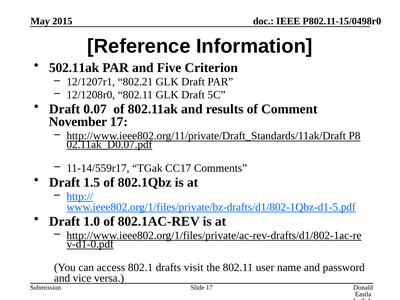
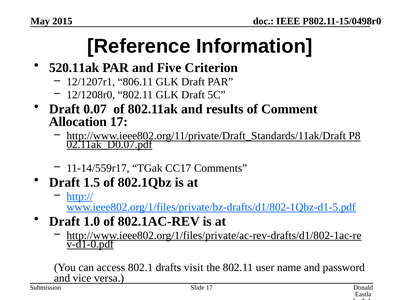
502.11ak: 502.11ak -> 520.11ak
802.21: 802.21 -> 806.11
November: November -> Allocation
